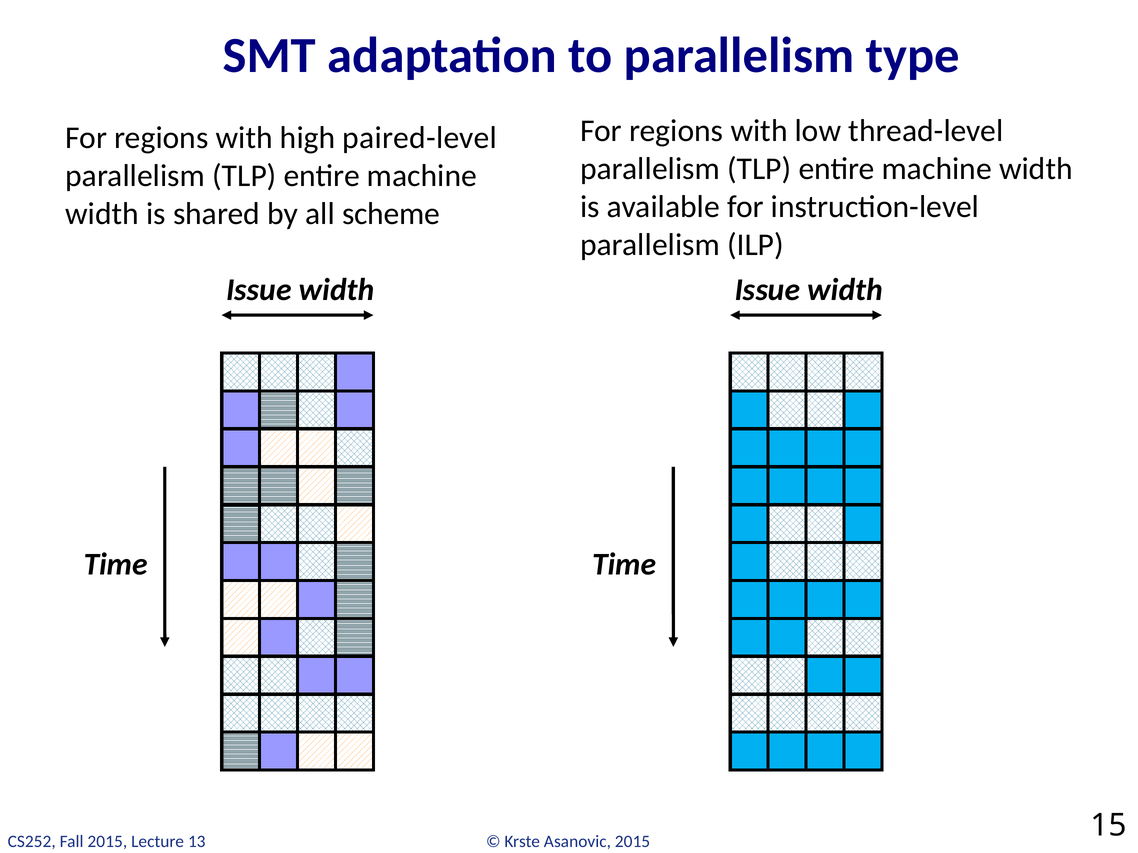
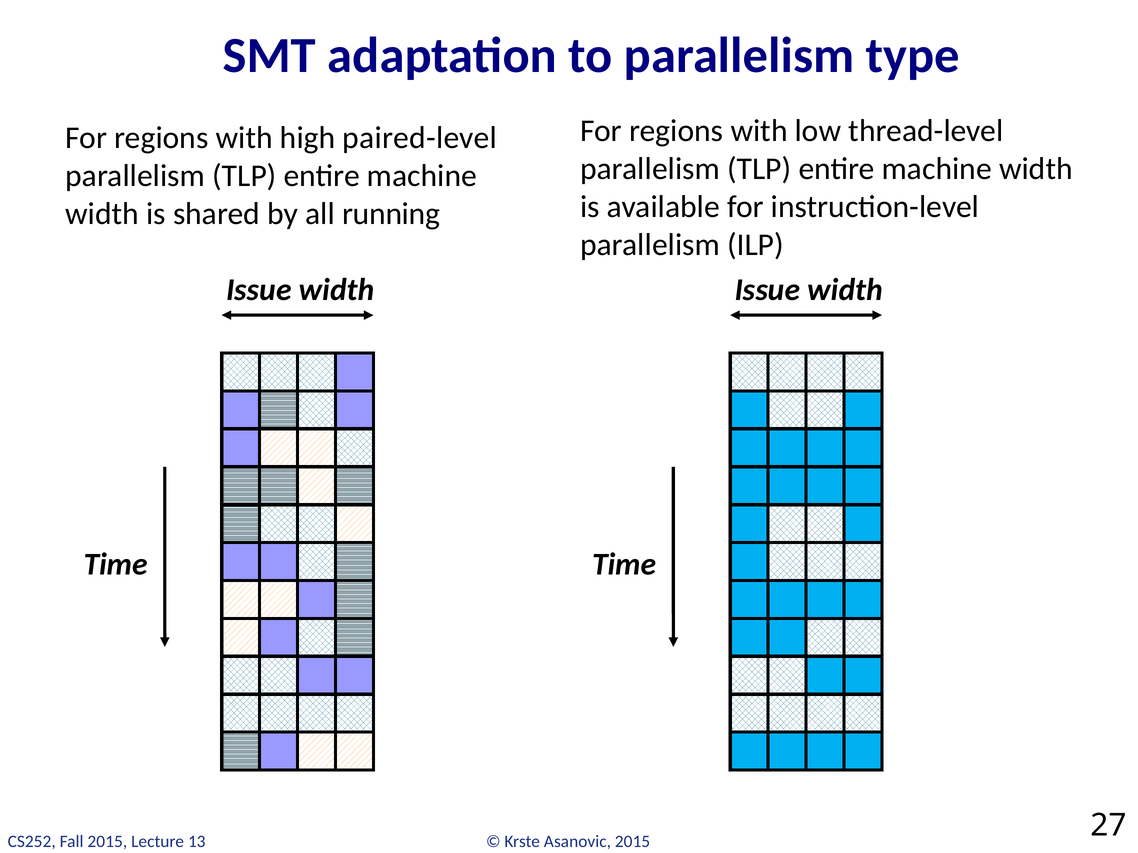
scheme: scheme -> running
15: 15 -> 27
